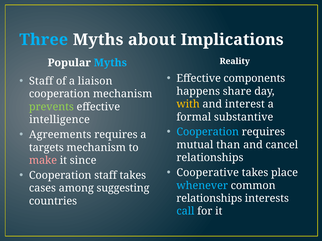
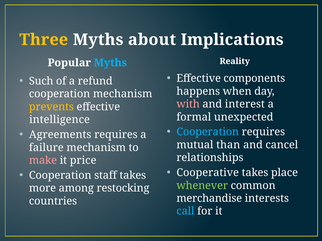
Three colour: light blue -> yellow
Staff at (41, 81): Staff -> Such
liaison: liaison -> refund
share: share -> when
with colour: yellow -> pink
prevents colour: light green -> yellow
substantive: substantive -> unexpected
targets: targets -> failure
since: since -> price
whenever colour: light blue -> light green
cases: cases -> more
suggesting: suggesting -> restocking
relationships at (209, 199): relationships -> merchandise
